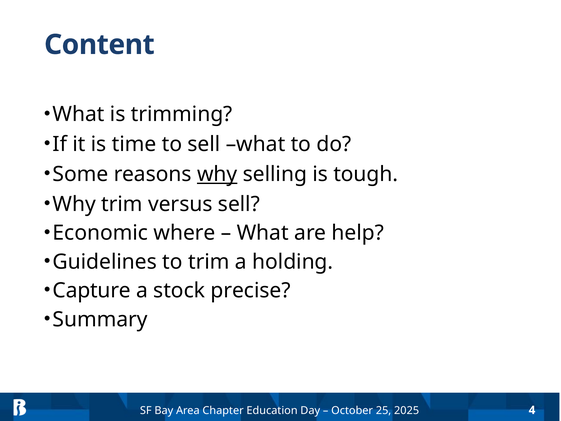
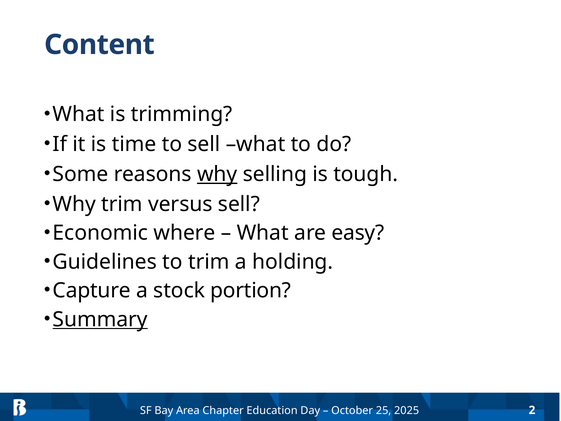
help: help -> easy
precise: precise -> portion
Summary underline: none -> present
4: 4 -> 2
